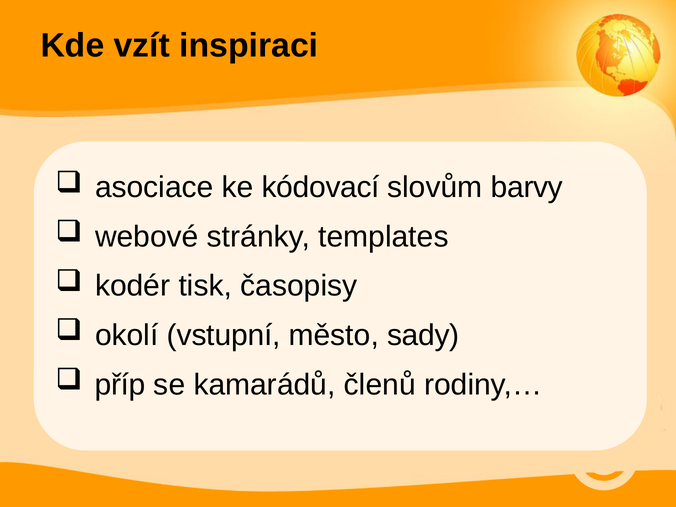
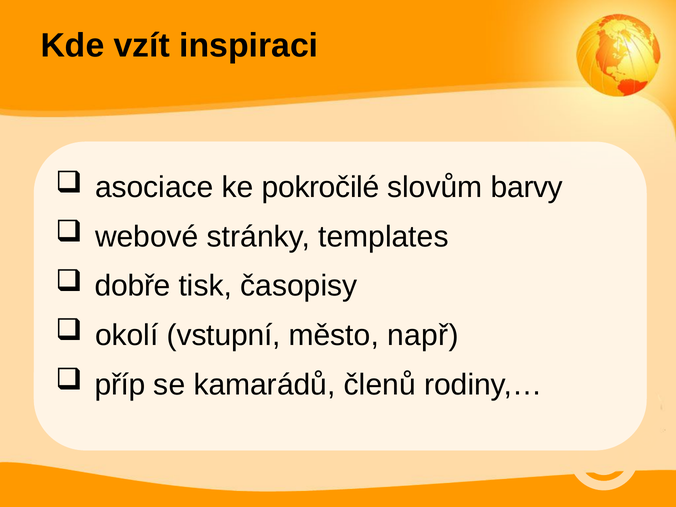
kódovací: kódovací -> pokročilé
kodér: kodér -> dobře
sady: sady -> např
